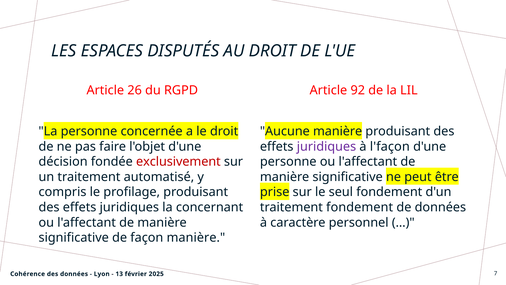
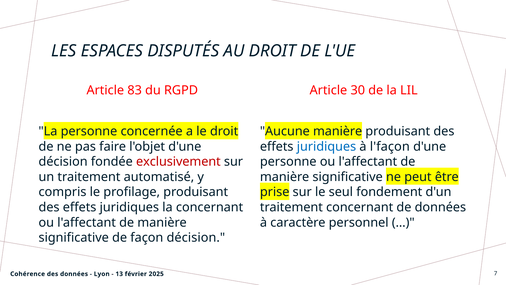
26: 26 -> 83
92: 92 -> 30
juridiques at (326, 146) colour: purple -> blue
traitement fondement: fondement -> concernant
façon manière: manière -> décision
